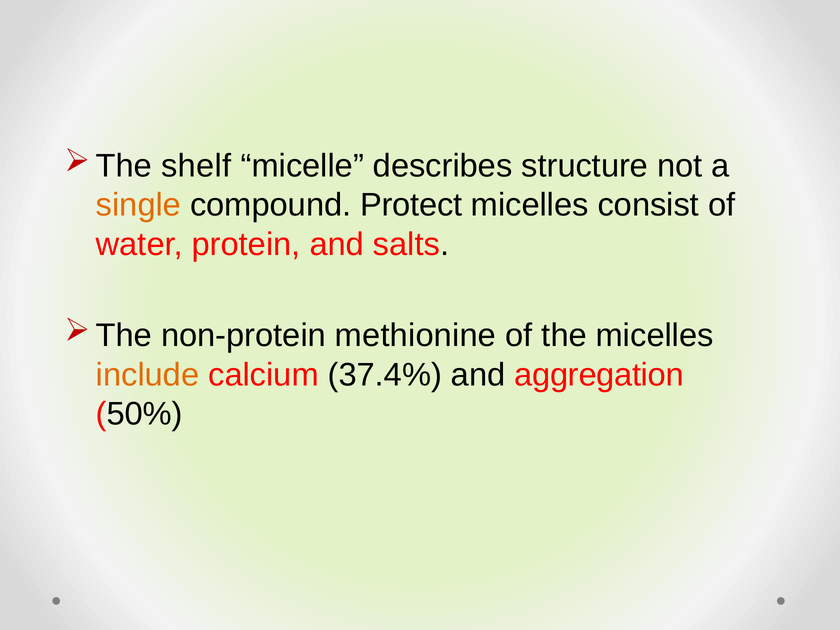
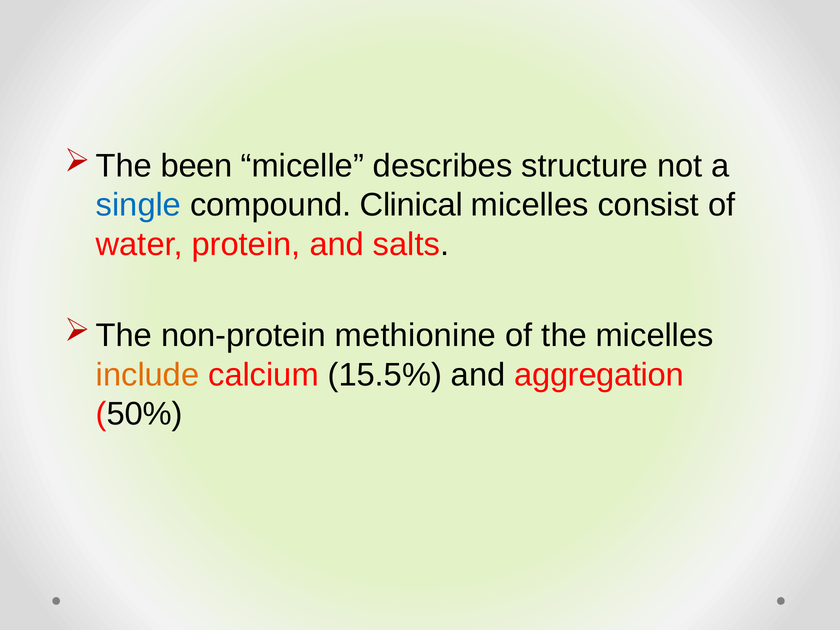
shelf: shelf -> been
single colour: orange -> blue
Protect: Protect -> Clinical
37.4%: 37.4% -> 15.5%
